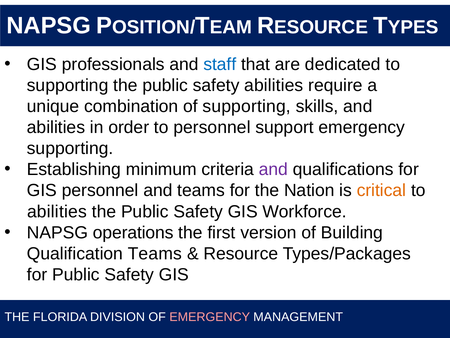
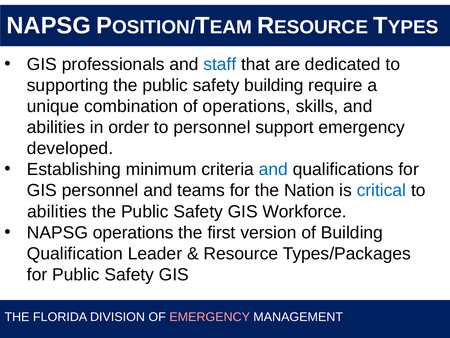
safety abilities: abilities -> building
of supporting: supporting -> operations
supporting at (70, 148): supporting -> developed
and at (273, 169) colour: purple -> blue
critical colour: orange -> blue
Qualification Teams: Teams -> Leader
